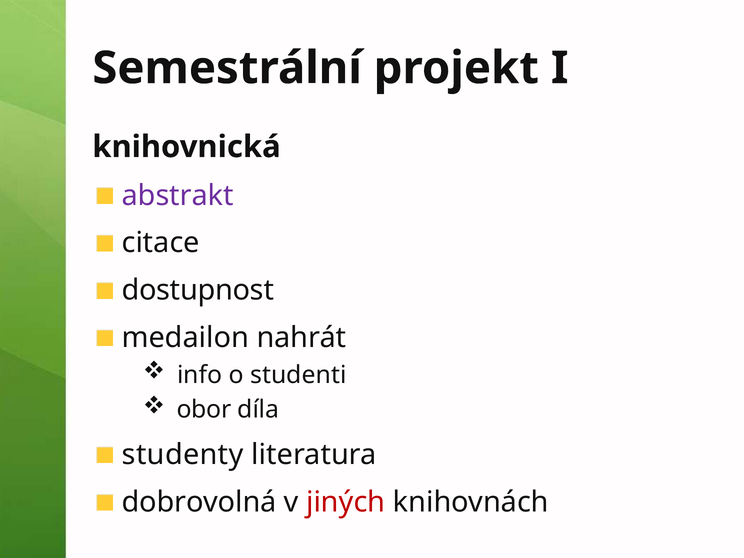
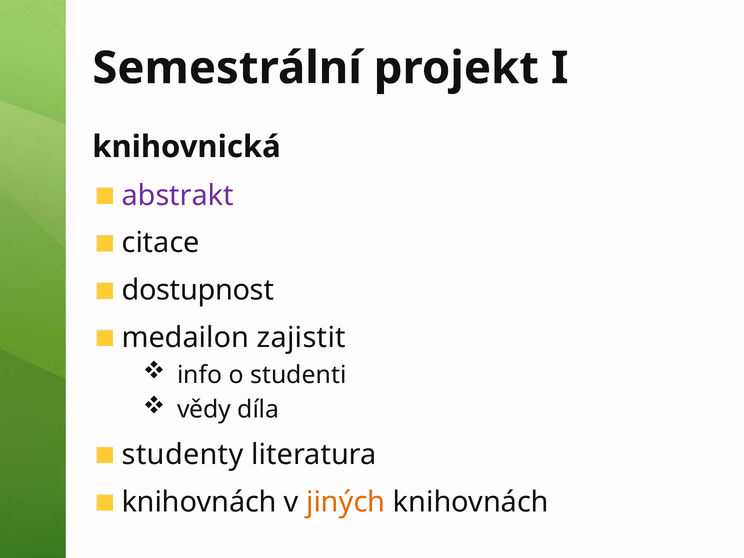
nahrát: nahrát -> zajistit
obor: obor -> vědy
dobrovolná at (199, 502): dobrovolná -> knihovnách
jiných colour: red -> orange
